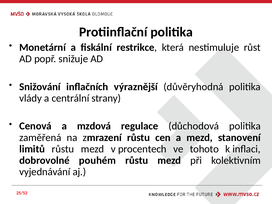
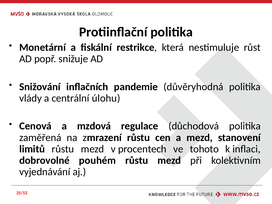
výraznější: výraznější -> pandemie
strany: strany -> úlohu
